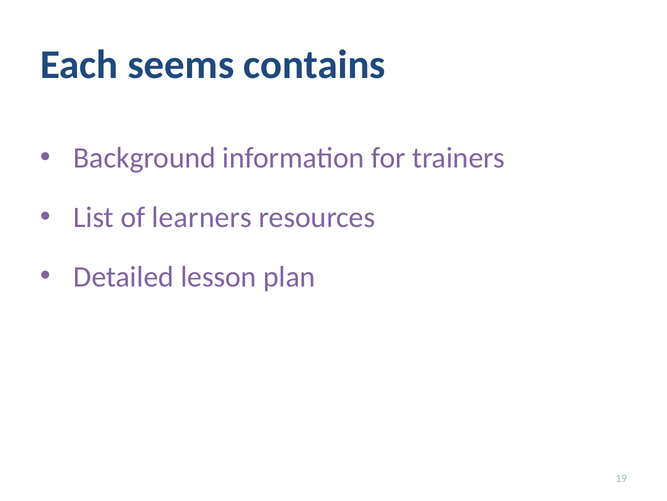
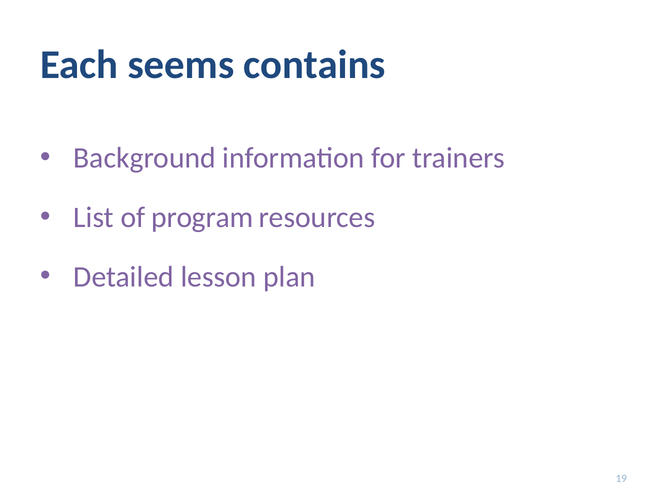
learners: learners -> program
